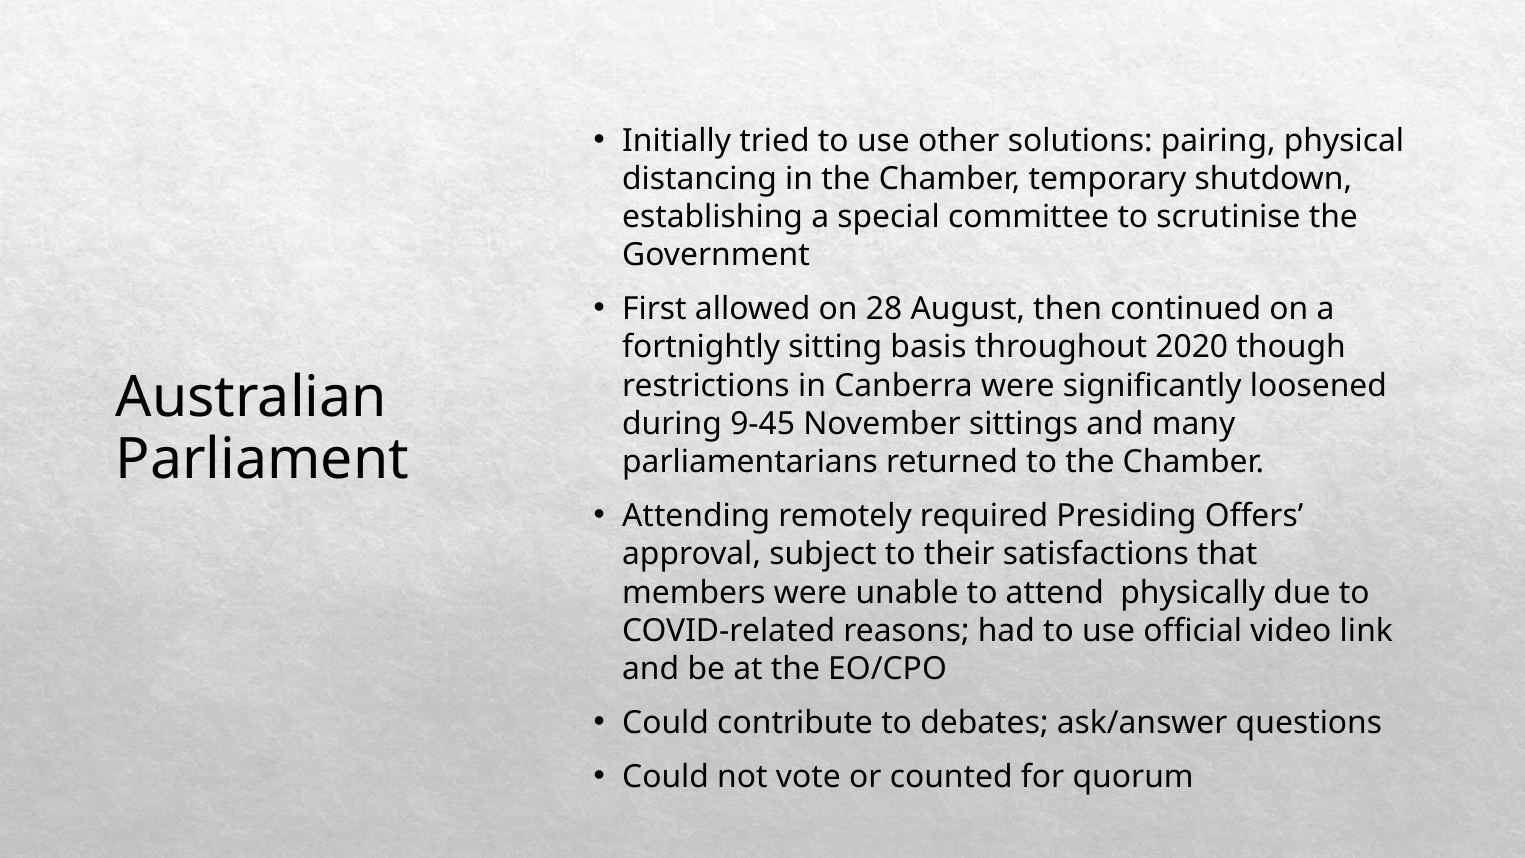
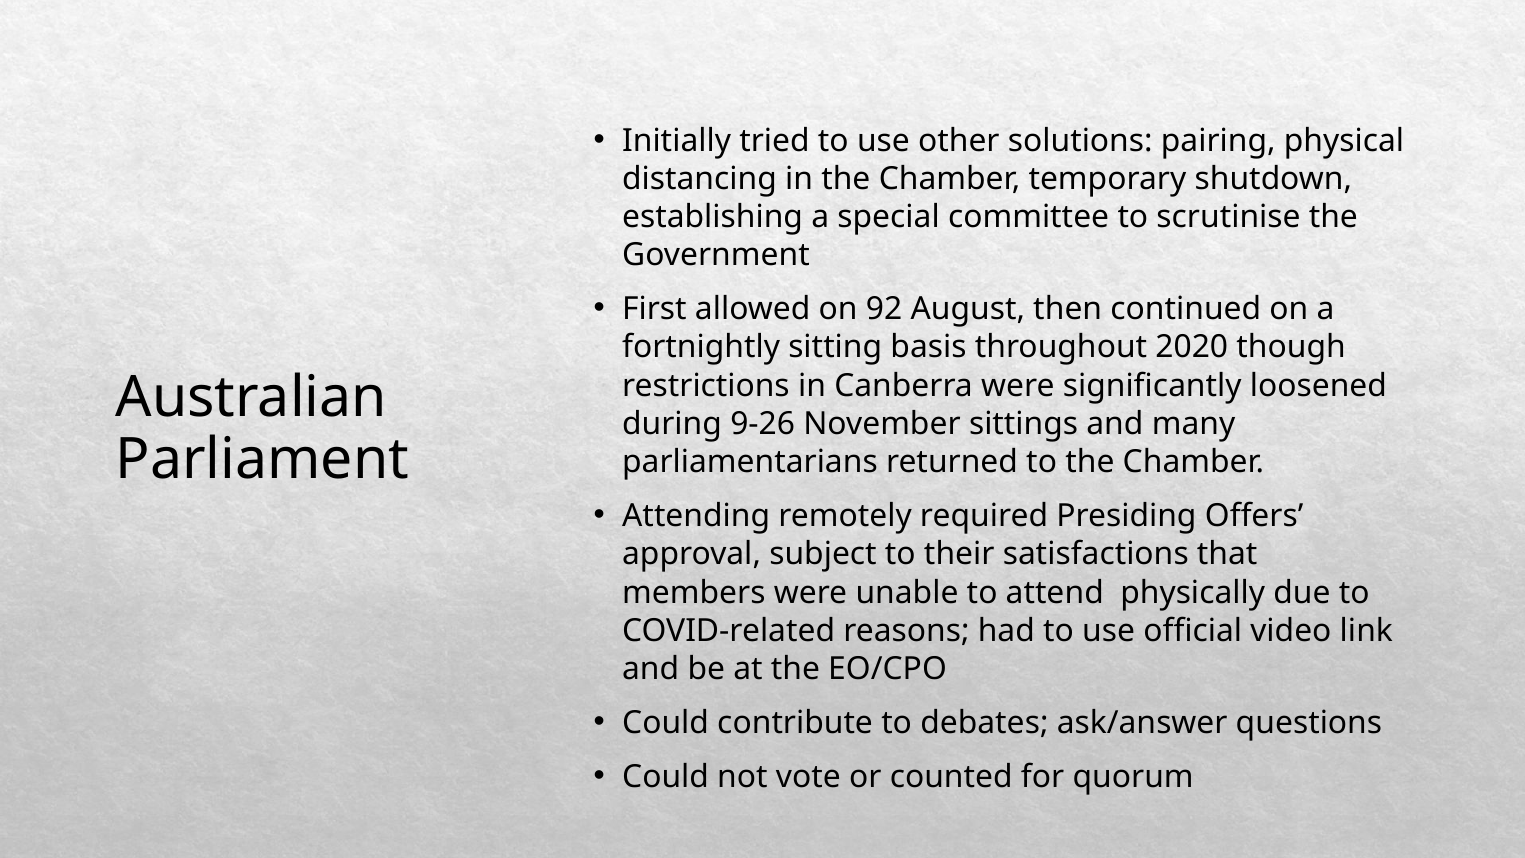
28: 28 -> 92
9-45: 9-45 -> 9-26
